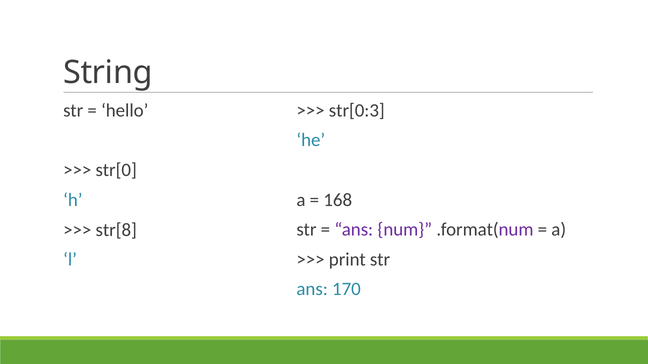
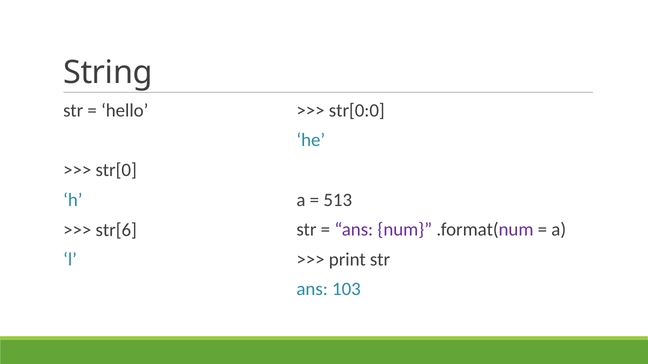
str[0:3: str[0:3 -> str[0:0
168: 168 -> 513
str[8: str[8 -> str[6
170: 170 -> 103
